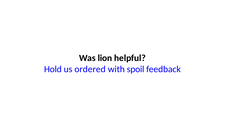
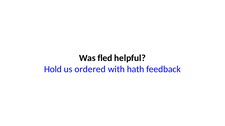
lion: lion -> fled
spoil: spoil -> hath
